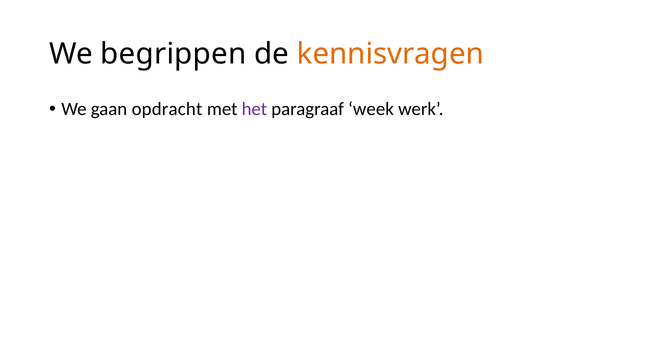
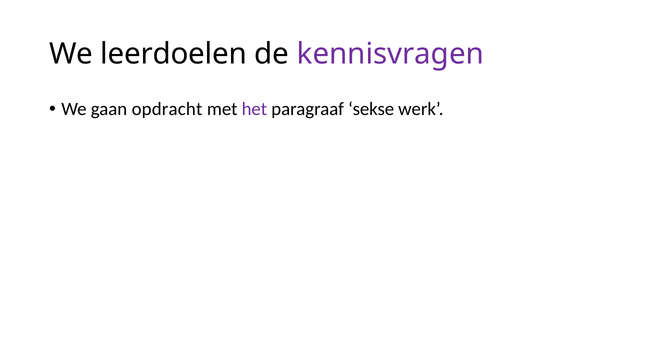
begrippen: begrippen -> leerdoelen
kennisvragen colour: orange -> purple
week: week -> sekse
